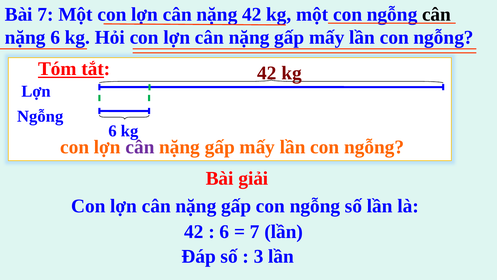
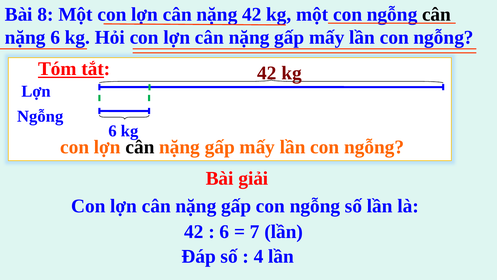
Bài 7: 7 -> 8
cân at (140, 147) colour: purple -> black
3: 3 -> 4
